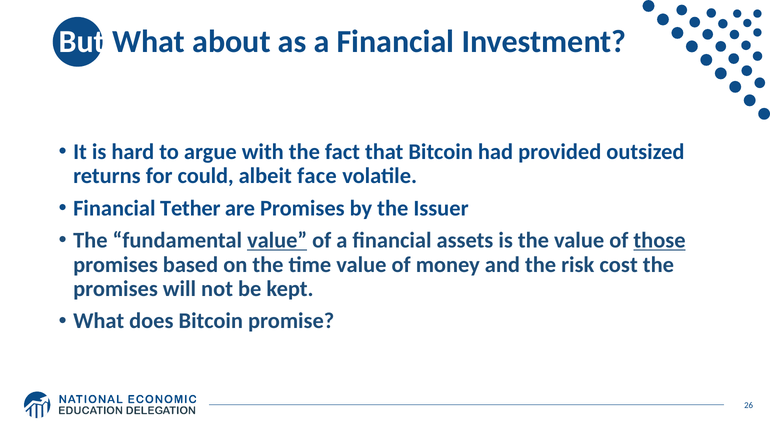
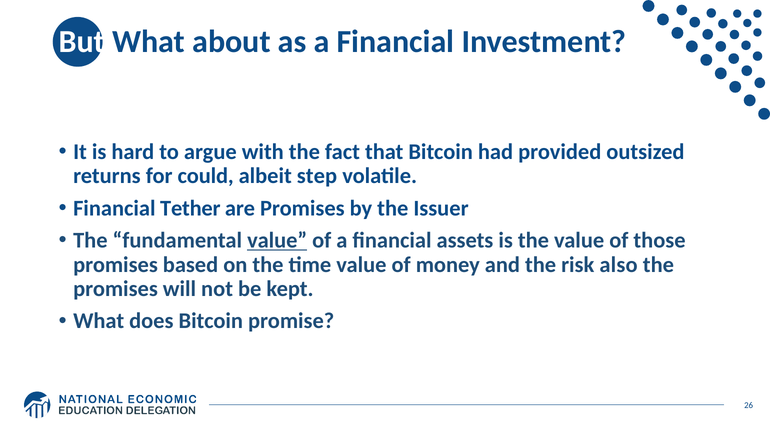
face: face -> step
those underline: present -> none
cost: cost -> also
